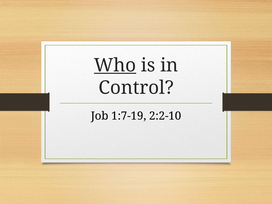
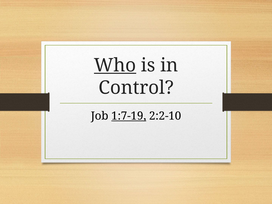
1:7-19 underline: none -> present
